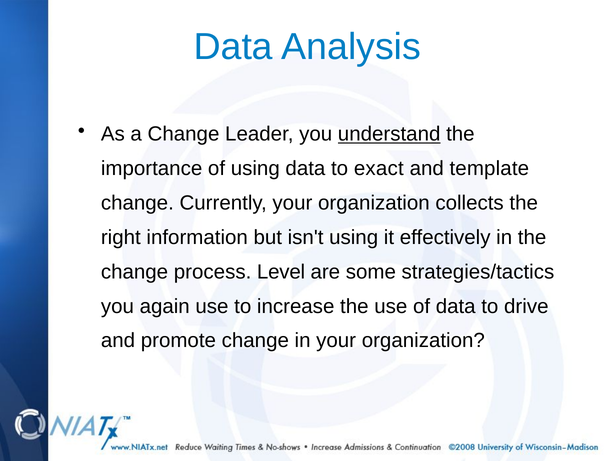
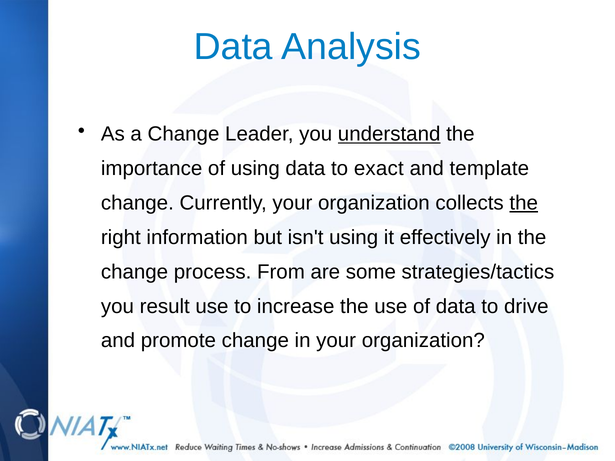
the at (524, 203) underline: none -> present
Level: Level -> From
again: again -> result
